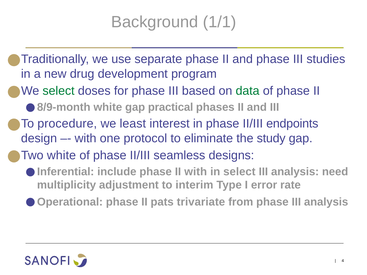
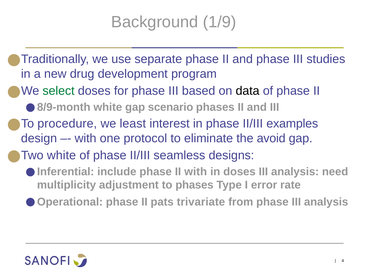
1/1: 1/1 -> 1/9
data colour: green -> black
practical: practical -> scenario
endpoints: endpoints -> examples
study: study -> avoid
in select: select -> doses
to interim: interim -> phases
